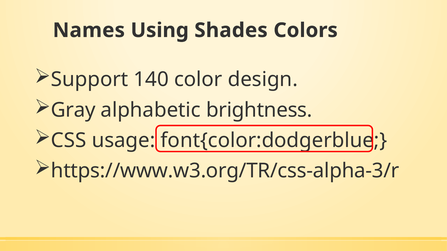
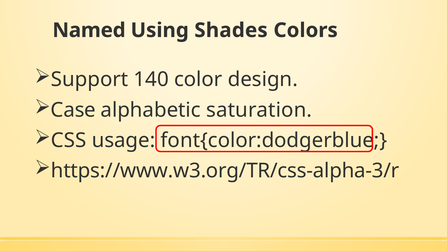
Names: Names -> Named
Gray: Gray -> Case
brightness: brightness -> saturation
